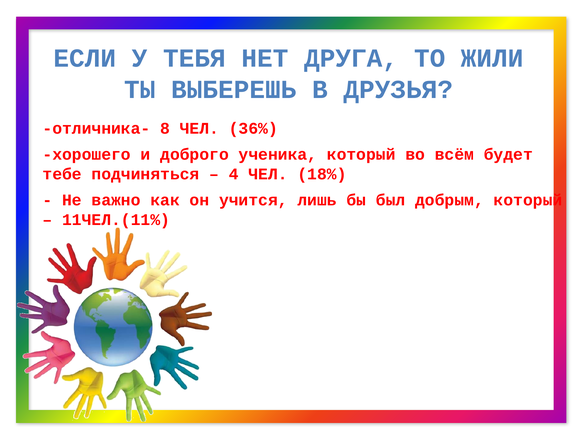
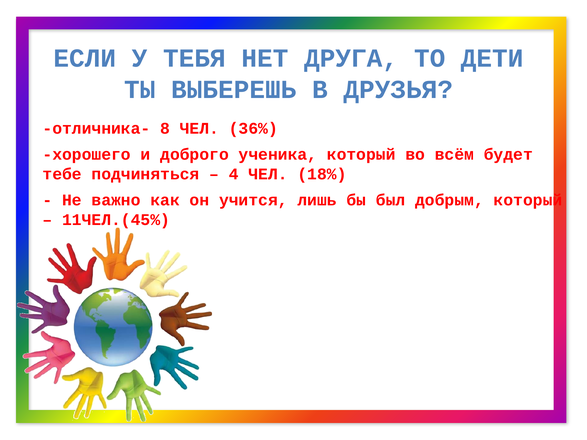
ЖИЛИ: ЖИЛИ -> ДЕТИ
11ЧЕЛ.(11%: 11ЧЕЛ.(11% -> 11ЧЕЛ.(45%
